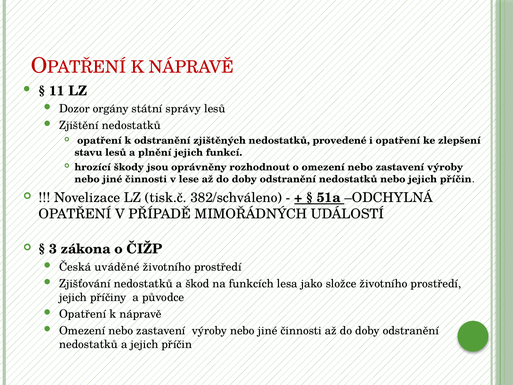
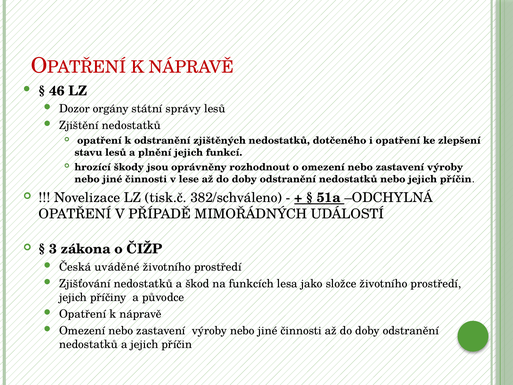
11: 11 -> 46
provedené: provedené -> dotčeného
